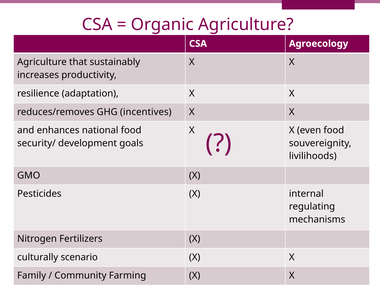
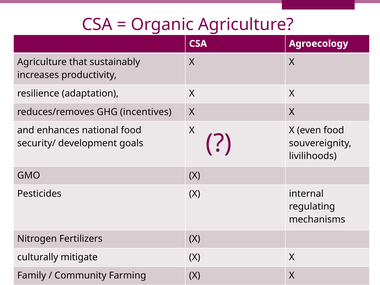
scenario: scenario -> mitigate
